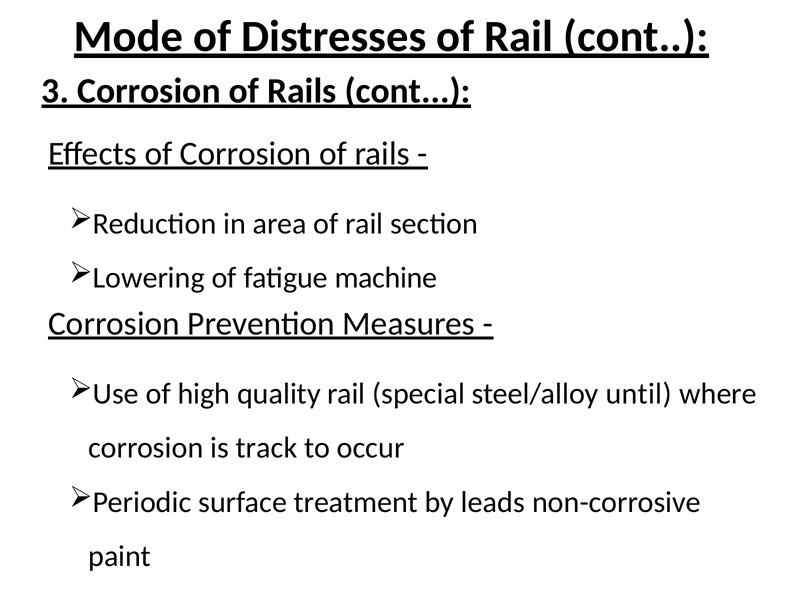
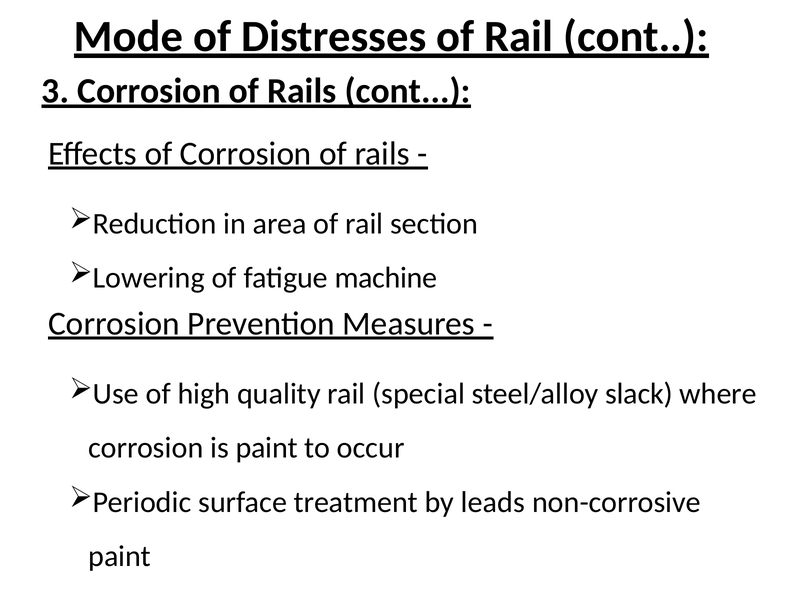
until: until -> slack
is track: track -> paint
